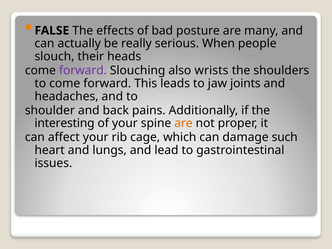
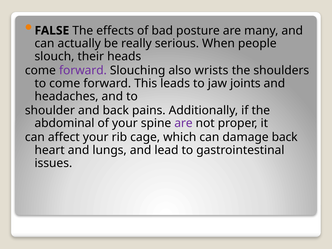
interesting: interesting -> abdominal
are at (183, 123) colour: orange -> purple
damage such: such -> back
